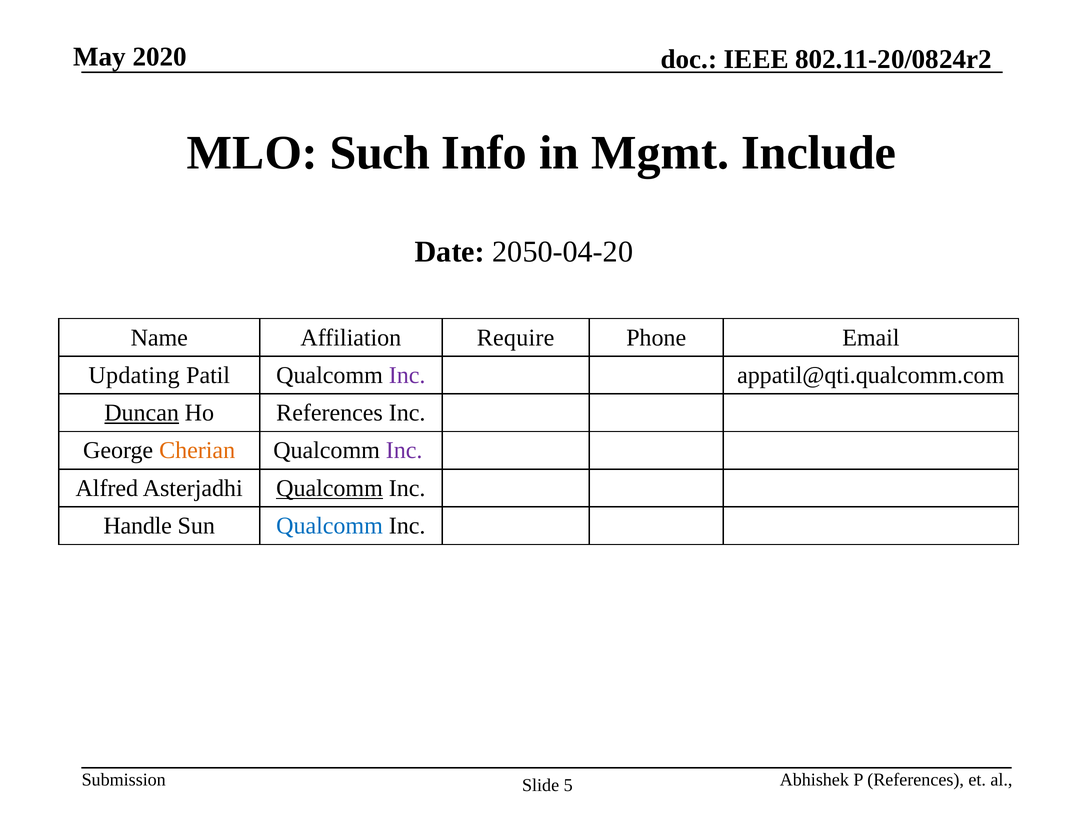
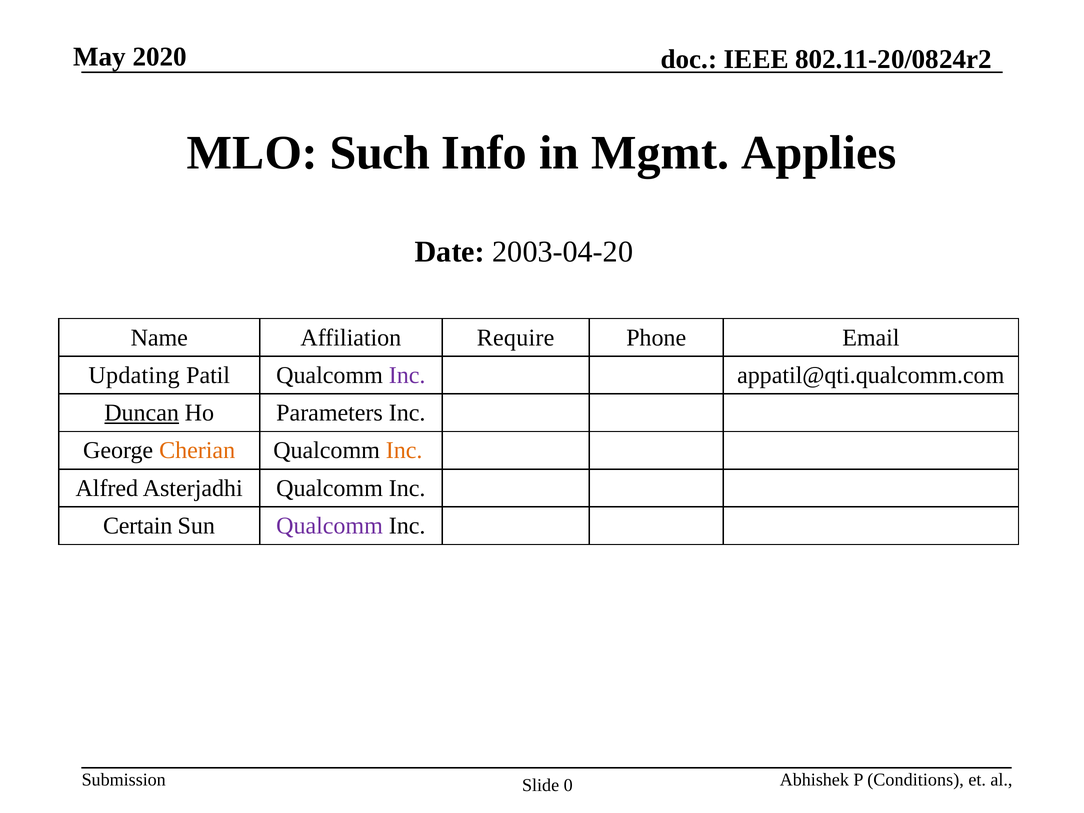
Include: Include -> Applies
2050-04-20: 2050-04-20 -> 2003-04-20
Ho References: References -> Parameters
Inc at (404, 450) colour: purple -> orange
Qualcomm at (330, 488) underline: present -> none
Handle: Handle -> Certain
Qualcomm at (330, 526) colour: blue -> purple
P References: References -> Conditions
5: 5 -> 0
